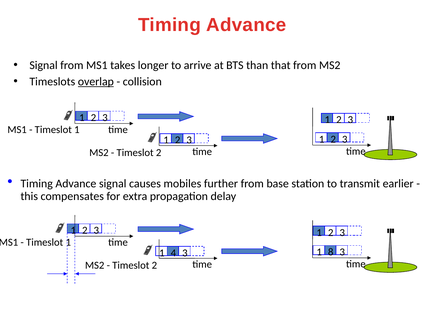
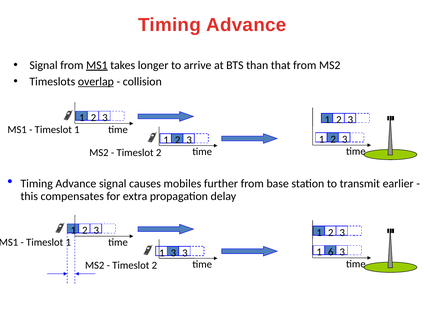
MS1 at (97, 65) underline: none -> present
8: 8 -> 6
1 4: 4 -> 3
